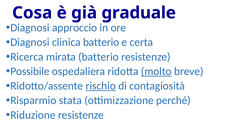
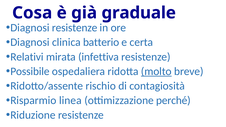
Diagnosi approccio: approccio -> resistenze
Ricerca: Ricerca -> Relativi
mirata batterio: batterio -> infettiva
rischio underline: present -> none
stata: stata -> linea
